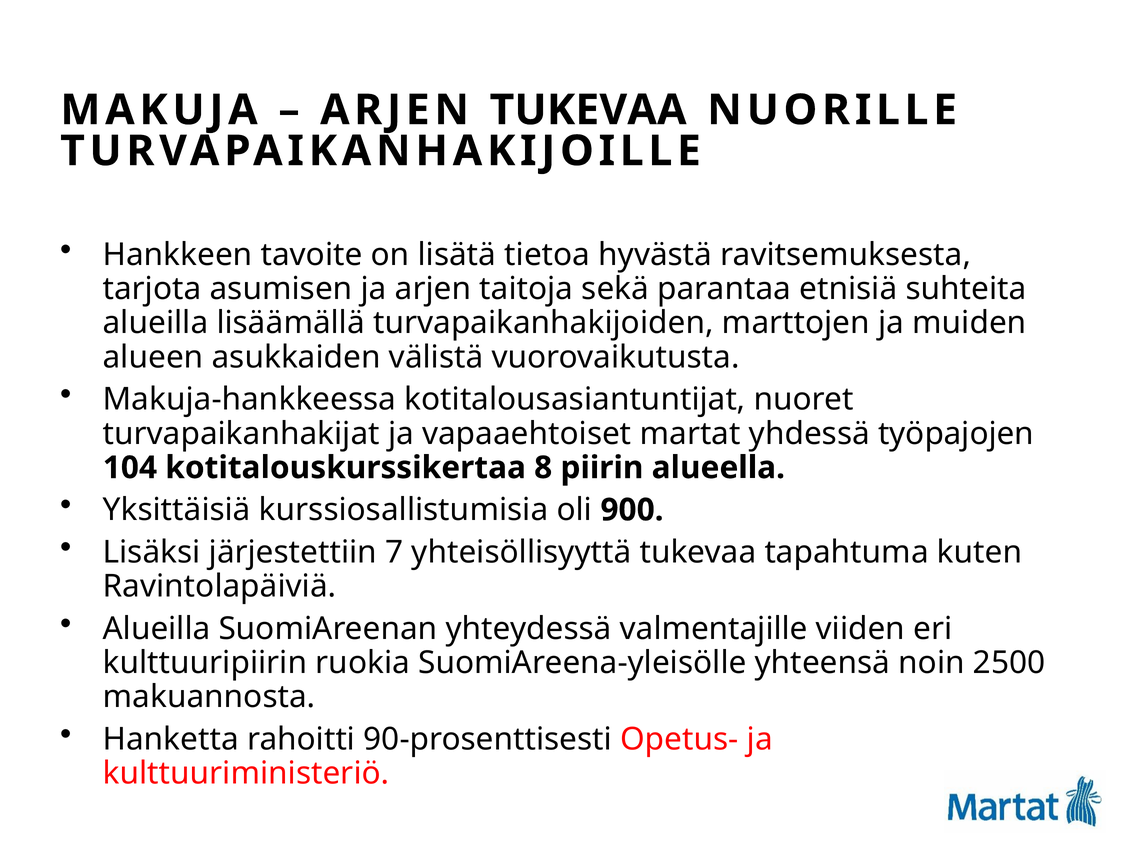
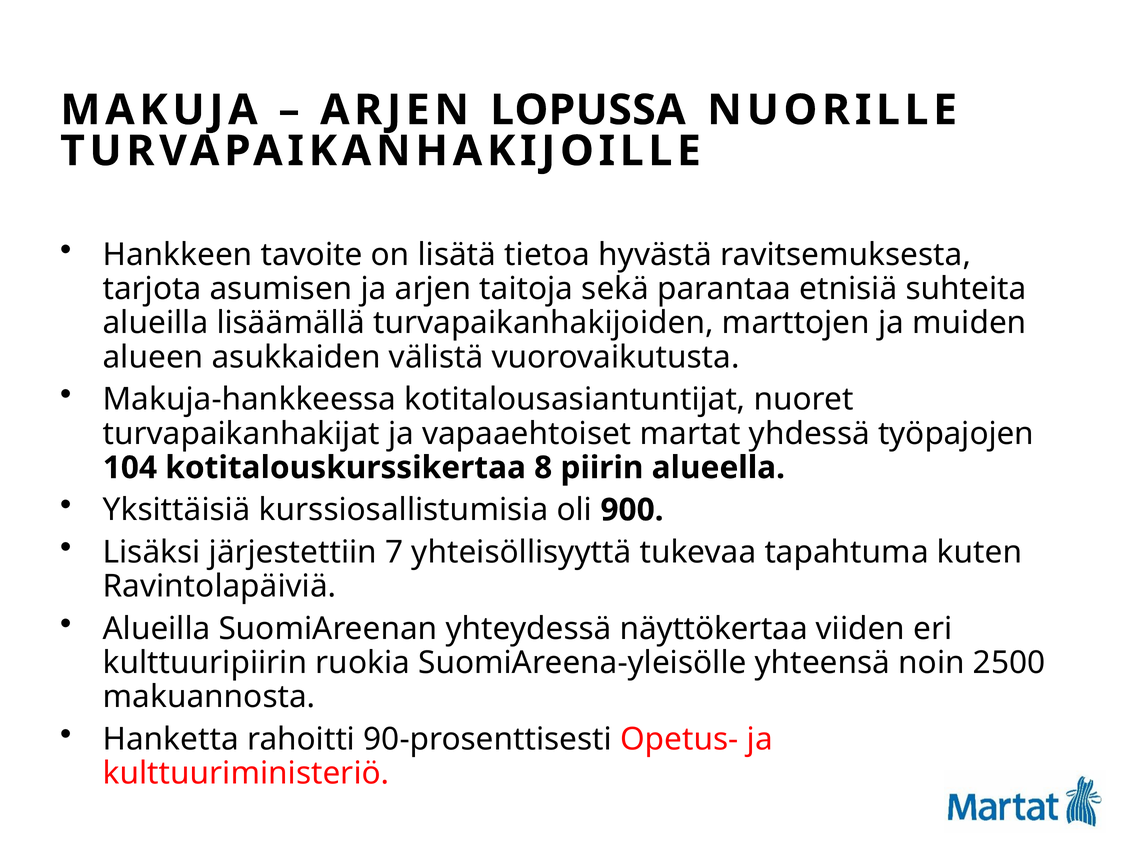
ARJEN TUKEVAA: TUKEVAA -> LOPUSSA
valmentajille: valmentajille -> näyttökertaa
